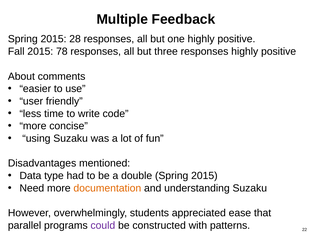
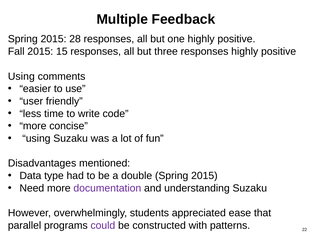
78: 78 -> 15
About at (21, 76): About -> Using
documentation colour: orange -> purple
